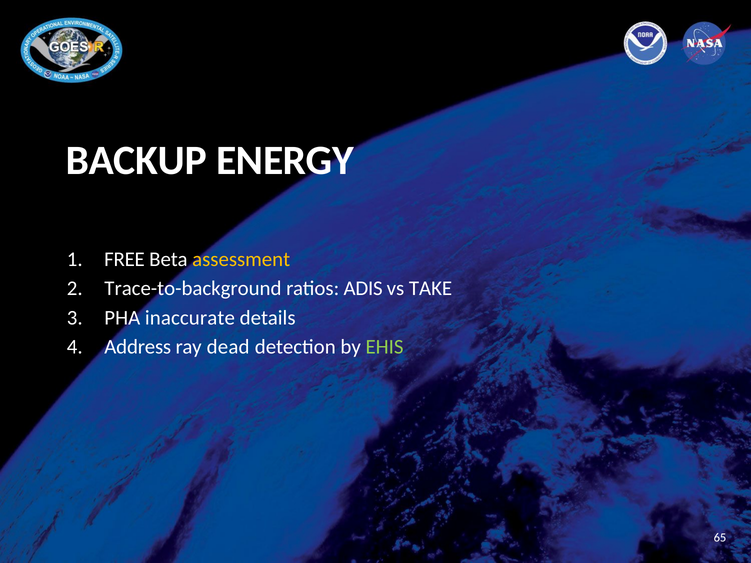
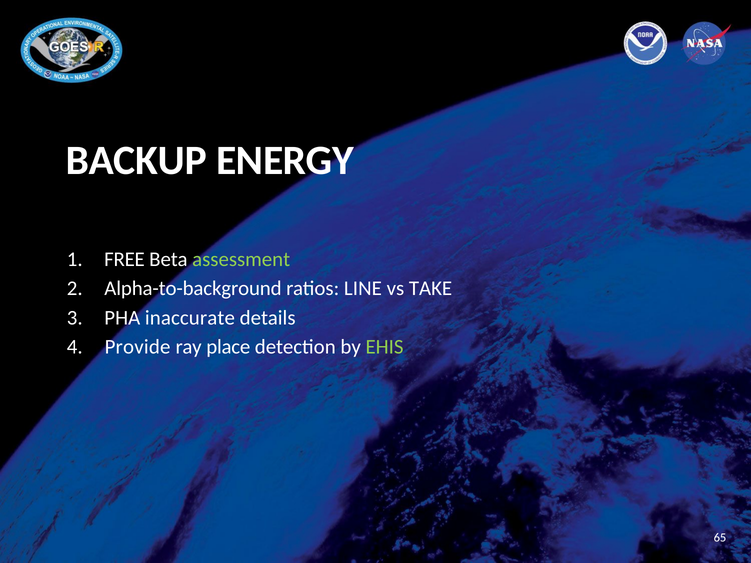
assessment colour: yellow -> light green
Trace-to-background: Trace-to-background -> Alpha-to-background
ADIS: ADIS -> LINE
Address: Address -> Provide
dead: dead -> place
